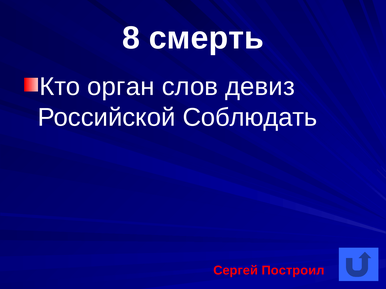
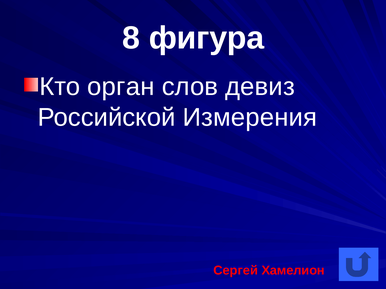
смерть: смерть -> фигура
Соблюдать: Соблюдать -> Измерения
Построил: Построил -> Хамелион
